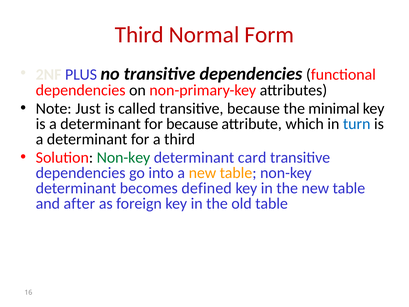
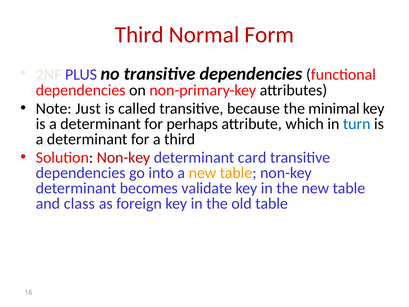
for because: because -> perhaps
Non-key at (123, 158) colour: green -> red
defined: defined -> validate
after: after -> class
